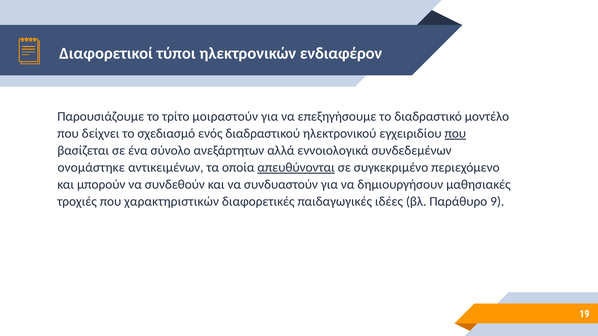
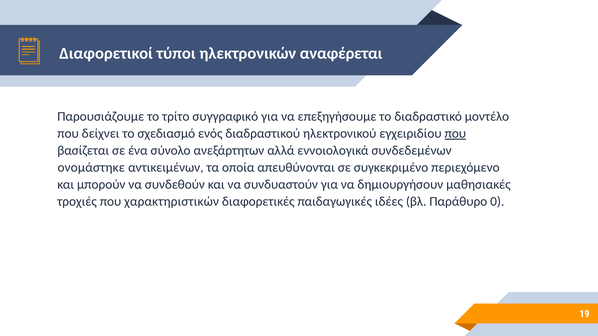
ενδιαφέρον: ενδιαφέρον -> αναφέρεται
μοιραστούν: μοιραστούν -> συγγραφικό
απευθύνονται underline: present -> none
9: 9 -> 0
